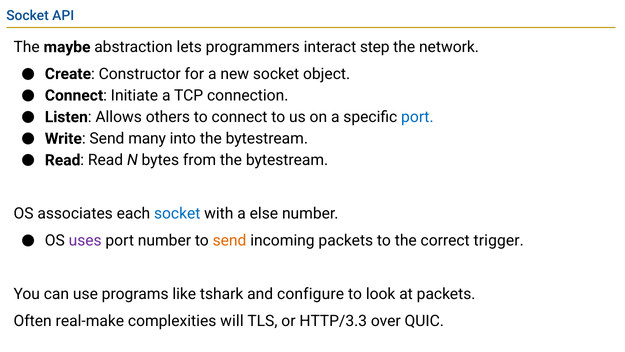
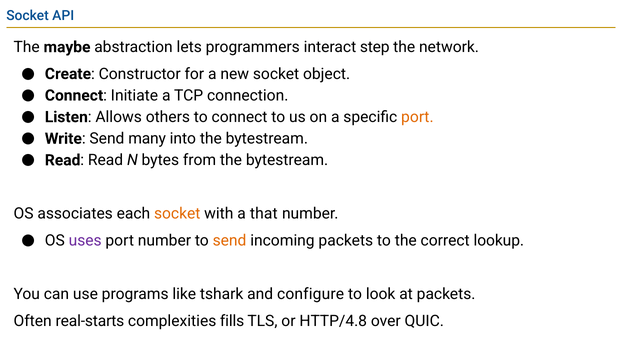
port at (417, 117) colour: blue -> orange
socket at (177, 214) colour: blue -> orange
else: else -> that
trigger: trigger -> lookup
real-make: real-make -> real-starts
will: will -> fills
HTTP/3.3: HTTP/3.3 -> HTTP/4.8
